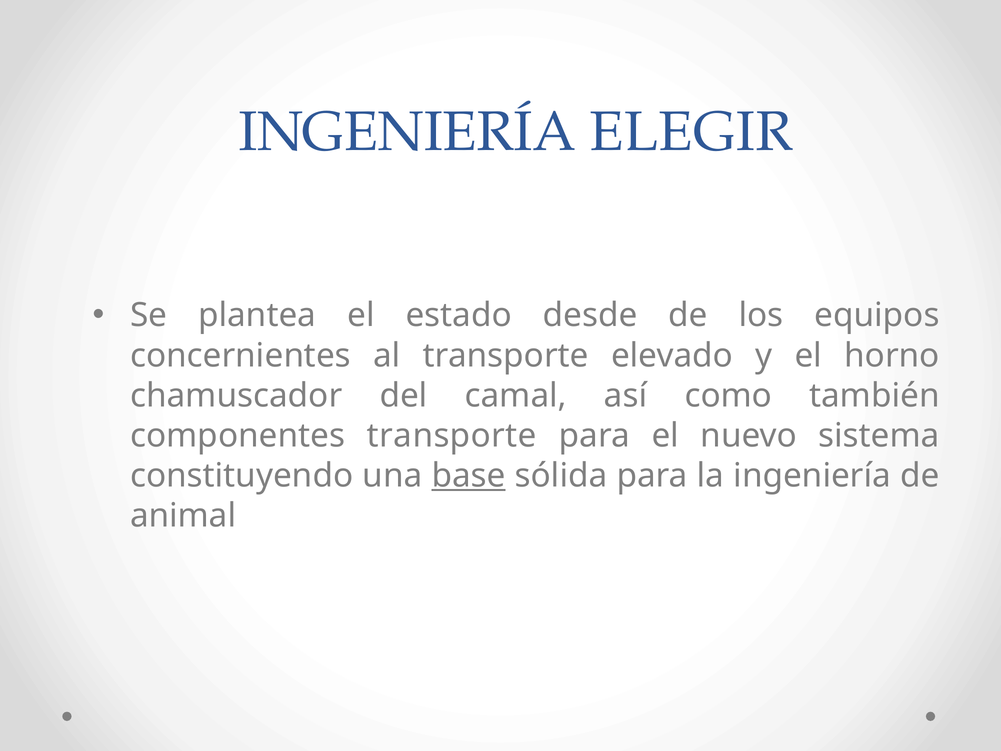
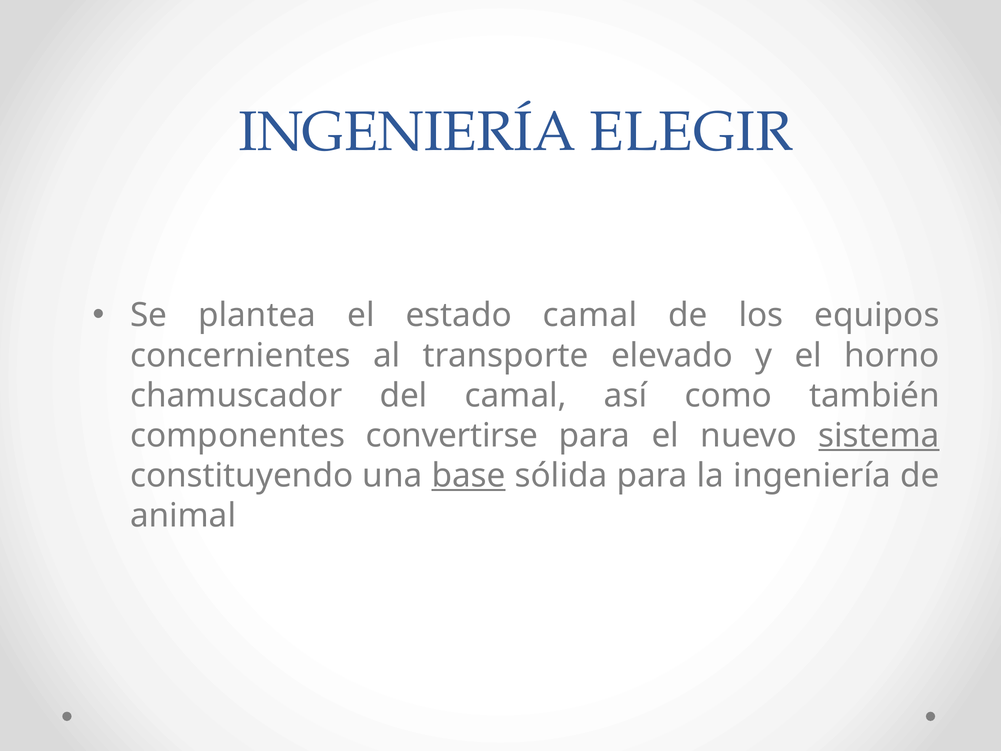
estado desde: desde -> camal
componentes transporte: transporte -> convertirse
sistema underline: none -> present
